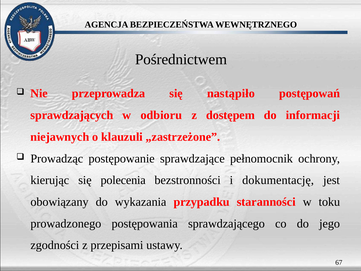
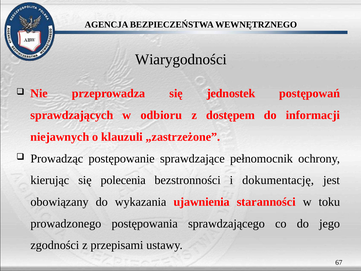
Pośrednictwem: Pośrednictwem -> Wiarygodności
nastąpiło: nastąpiło -> jednostek
przypadku: przypadku -> ujawnienia
